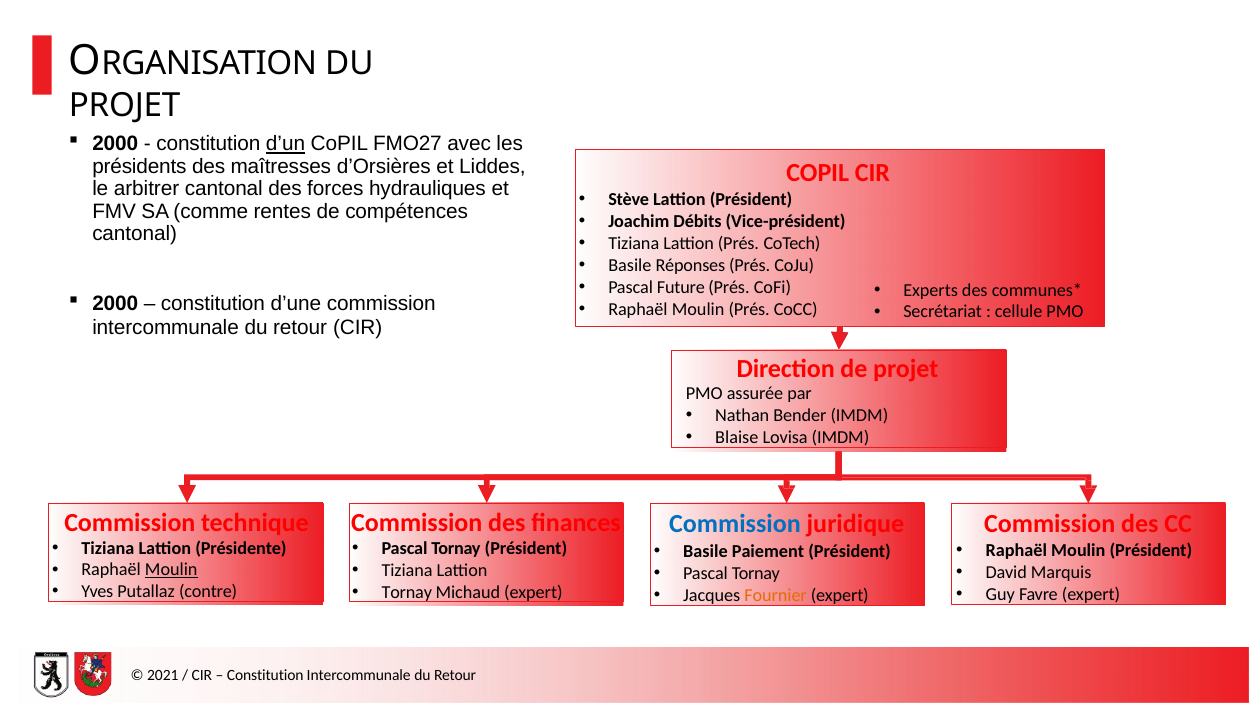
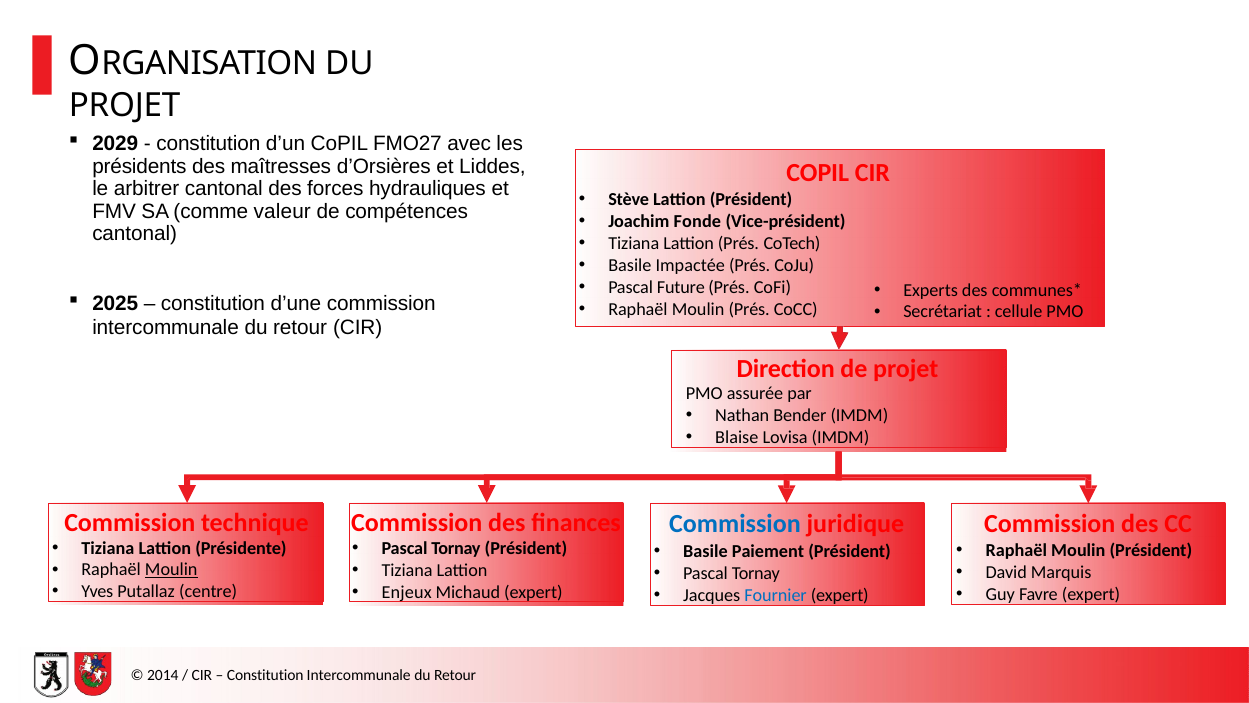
2000 at (115, 144): 2000 -> 2029
d’un underline: present -> none
rentes: rentes -> valeur
Débits: Débits -> Fonde
Réponses: Réponses -> Impactée
2000 at (115, 304): 2000 -> 2025
contre: contre -> centre
Tornay at (407, 592): Tornay -> Enjeux
Fournier colour: orange -> blue
2021: 2021 -> 2014
